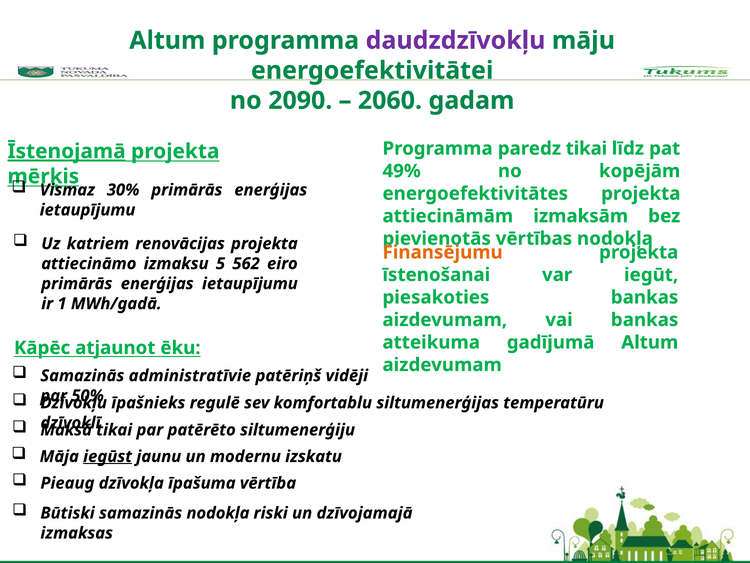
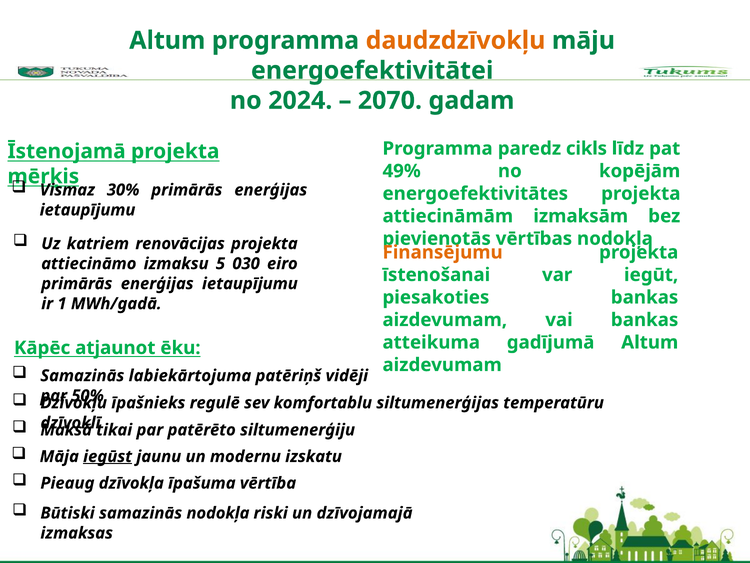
daudzdzīvokļu colour: purple -> orange
2090: 2090 -> 2024
2060: 2060 -> 2070
paredz tikai: tikai -> cikls
Īstenojamā underline: present -> none
562: 562 -> 030
administratīvie: administratīvie -> labiekārtojuma
